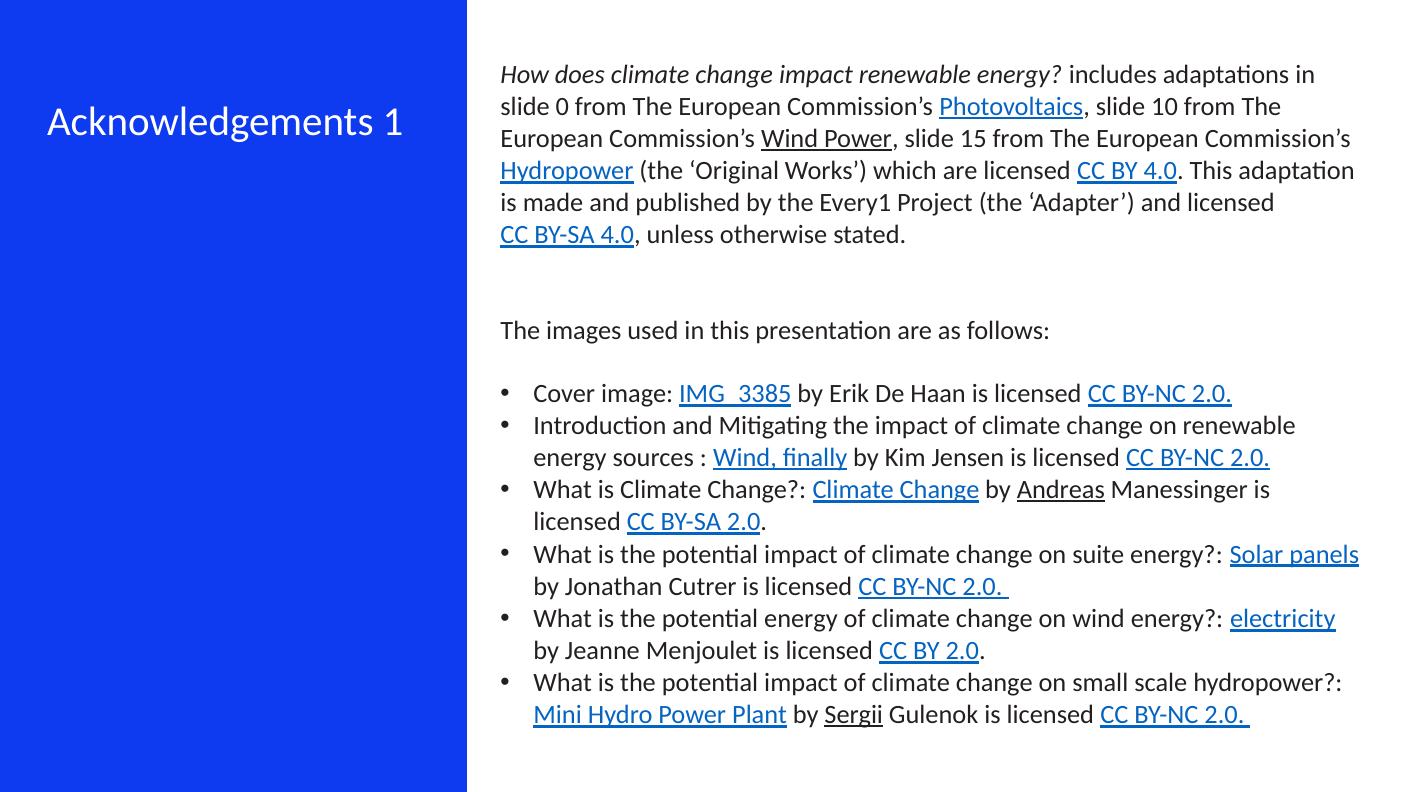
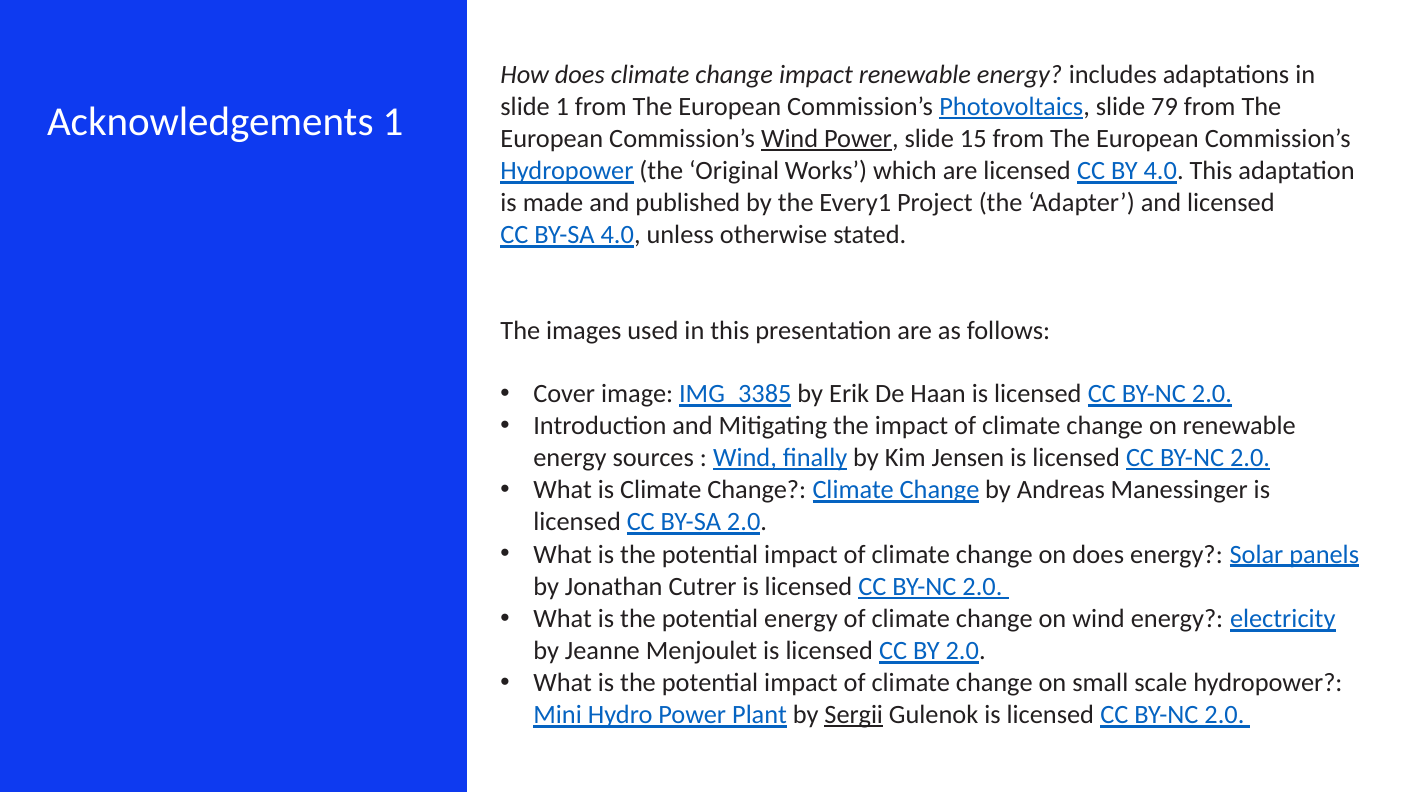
slide 0: 0 -> 1
10: 10 -> 79
Andreas underline: present -> none
on suite: suite -> does
